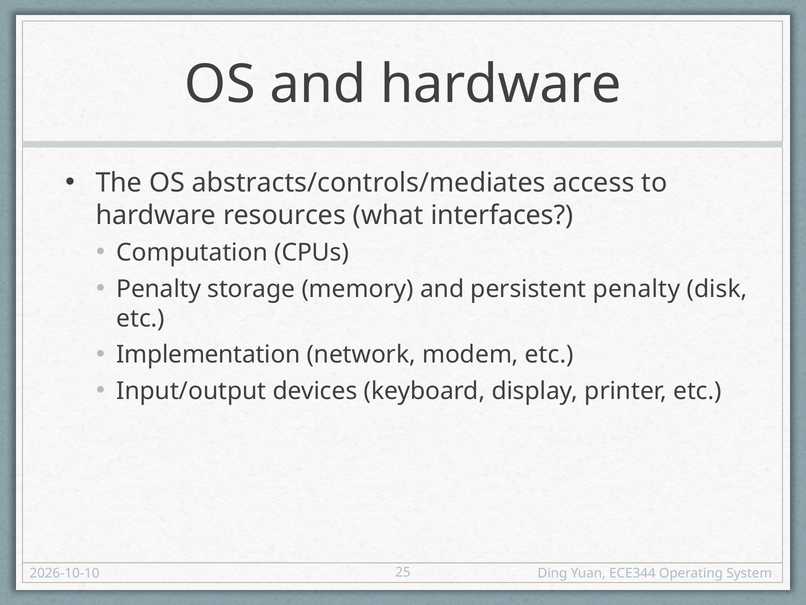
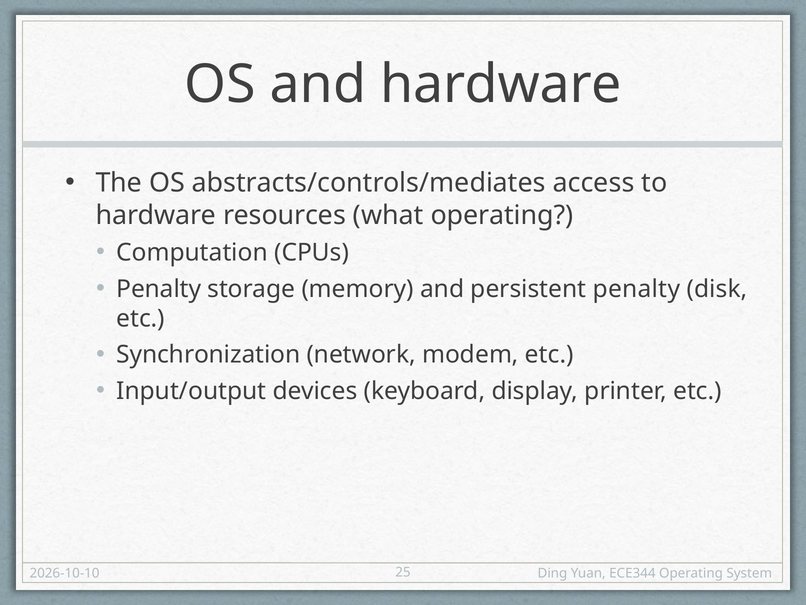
what interfaces: interfaces -> operating
Implementation: Implementation -> Synchronization
